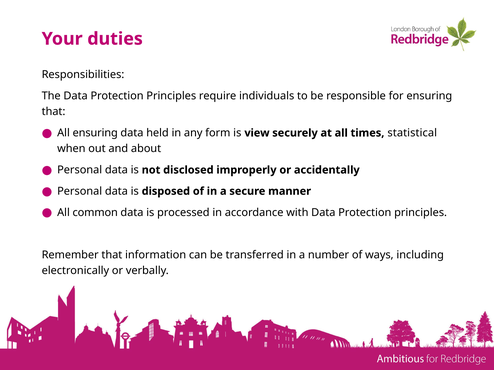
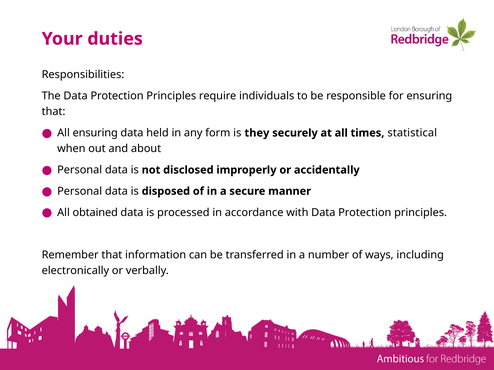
view: view -> they
common: common -> obtained
